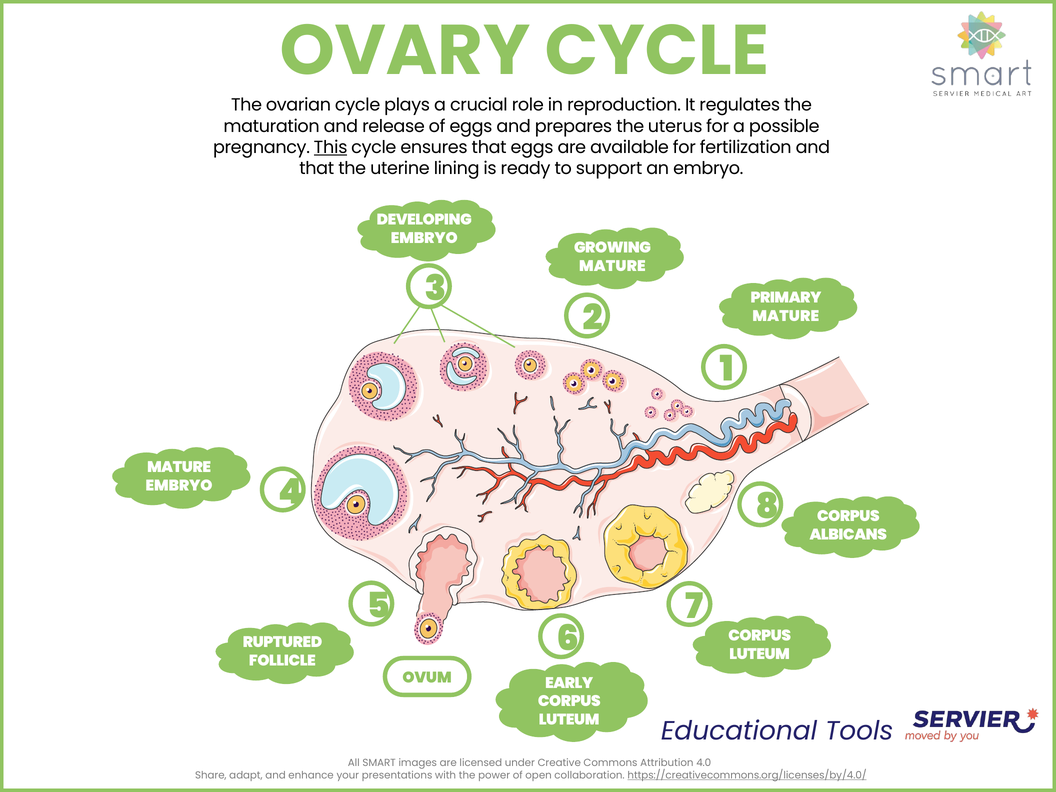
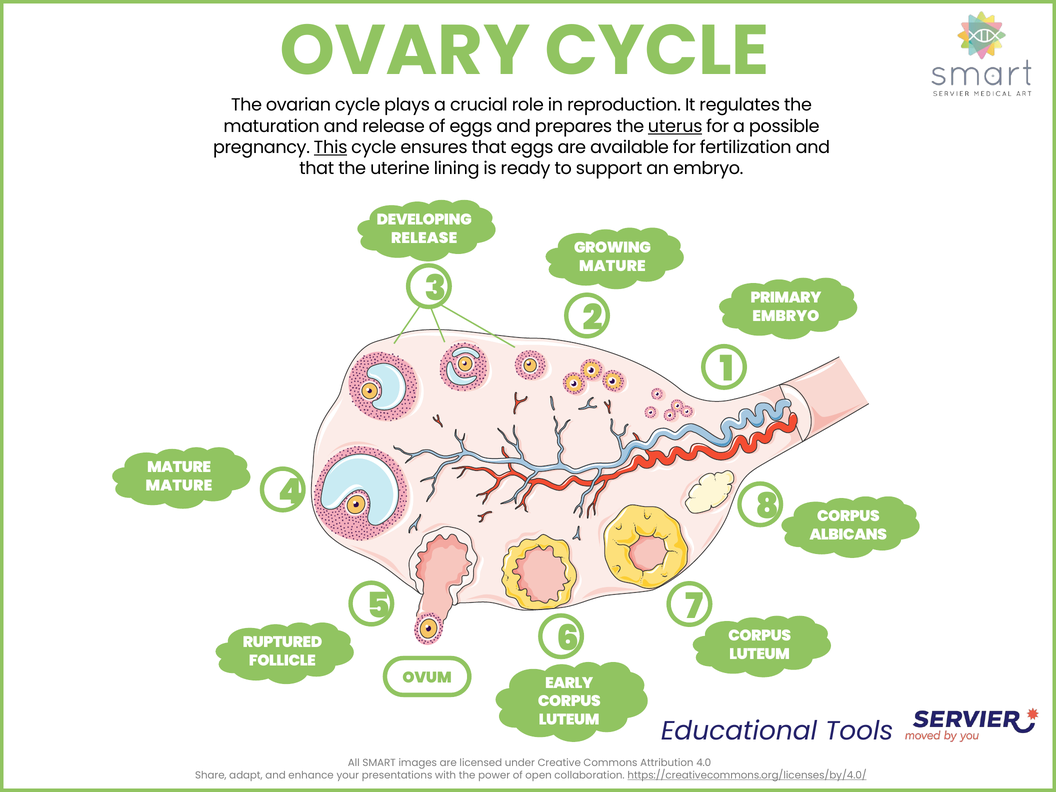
uterus underline: none -> present
EMBRYO at (424, 238): EMBRYO -> RELEASE
MATURE at (786, 316): MATURE -> EMBRYO
EMBRYO at (179, 486): EMBRYO -> MATURE
